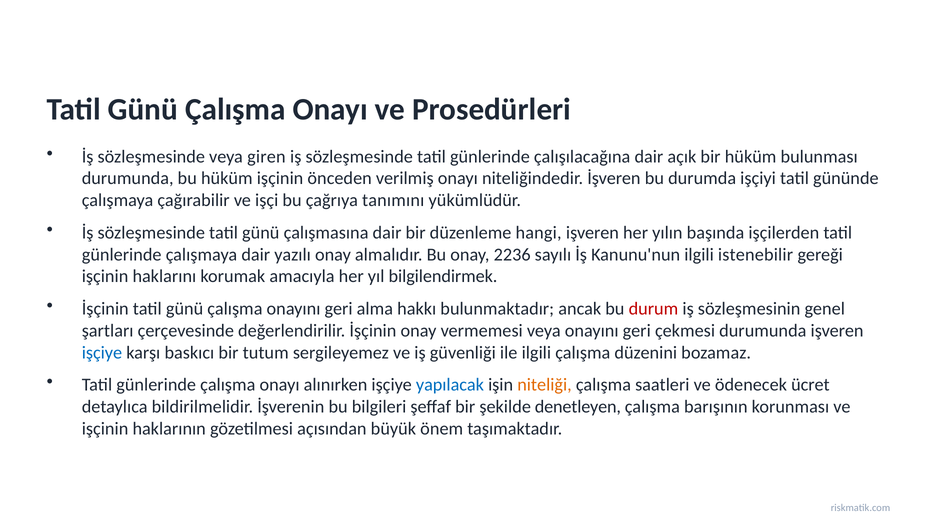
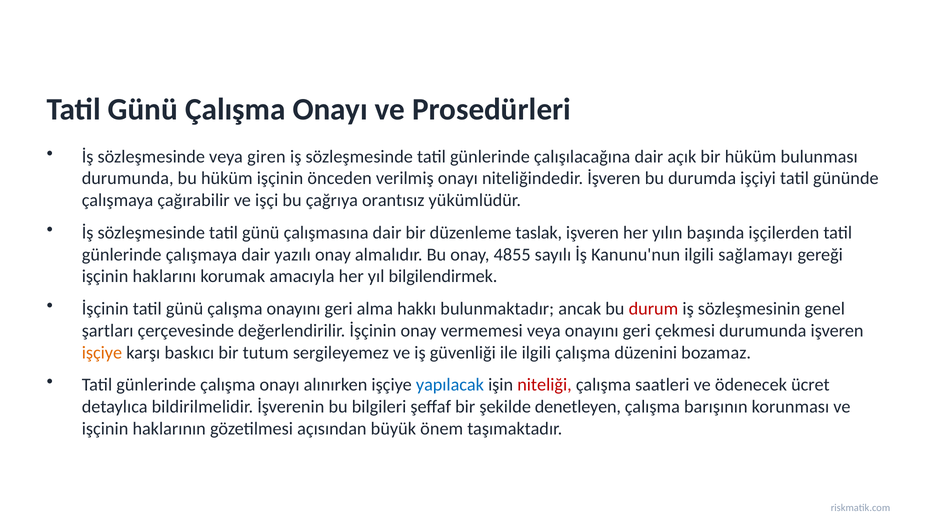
tanımını: tanımını -> orantısız
hangi: hangi -> taslak
2236: 2236 -> 4855
istenebilir: istenebilir -> sağlamayı
işçiye at (102, 353) colour: blue -> orange
niteliği colour: orange -> red
